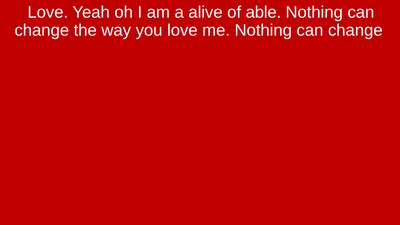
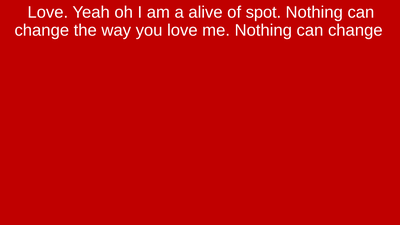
able: able -> spot
